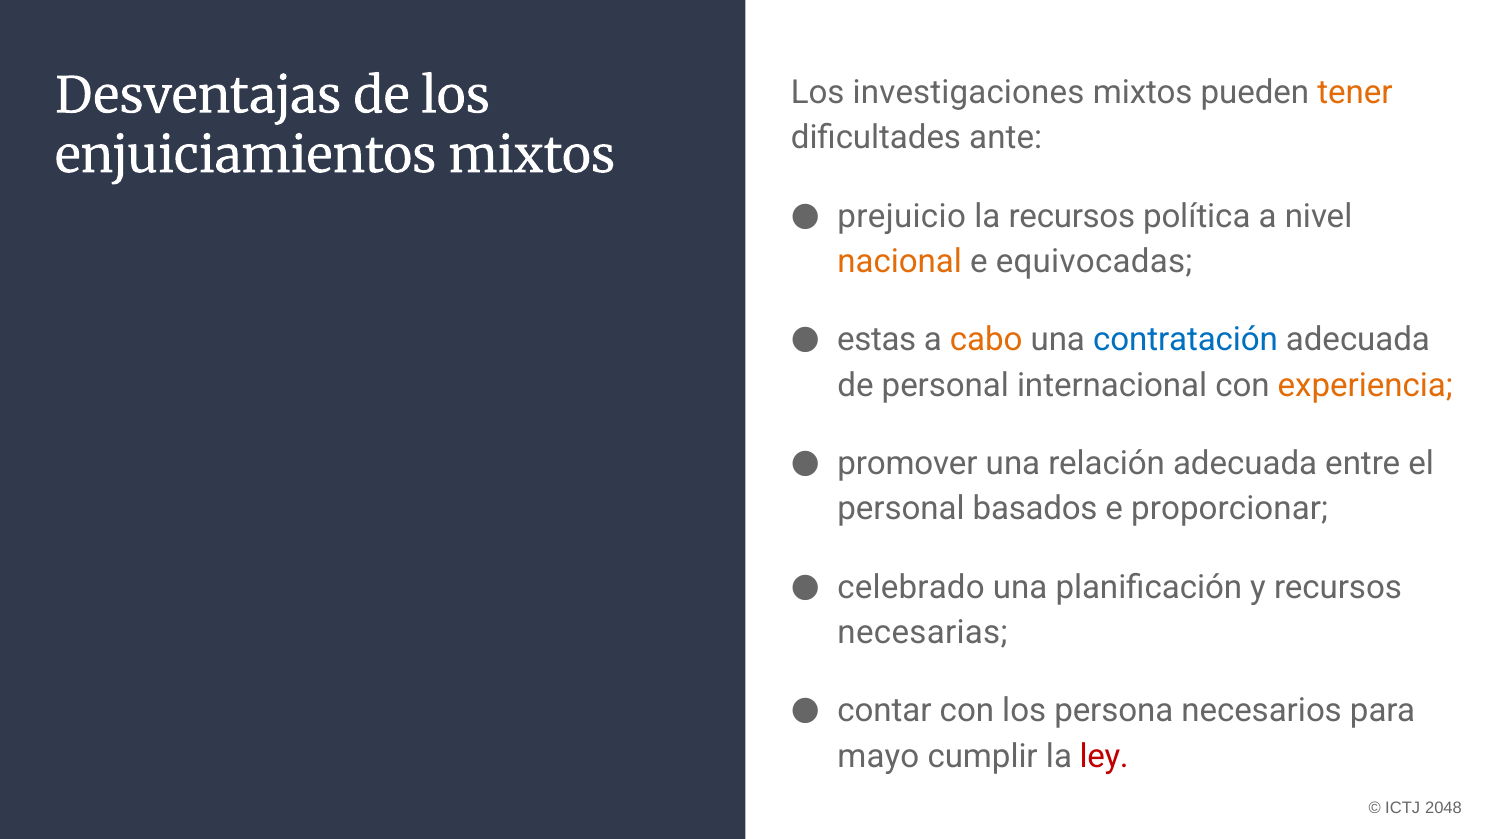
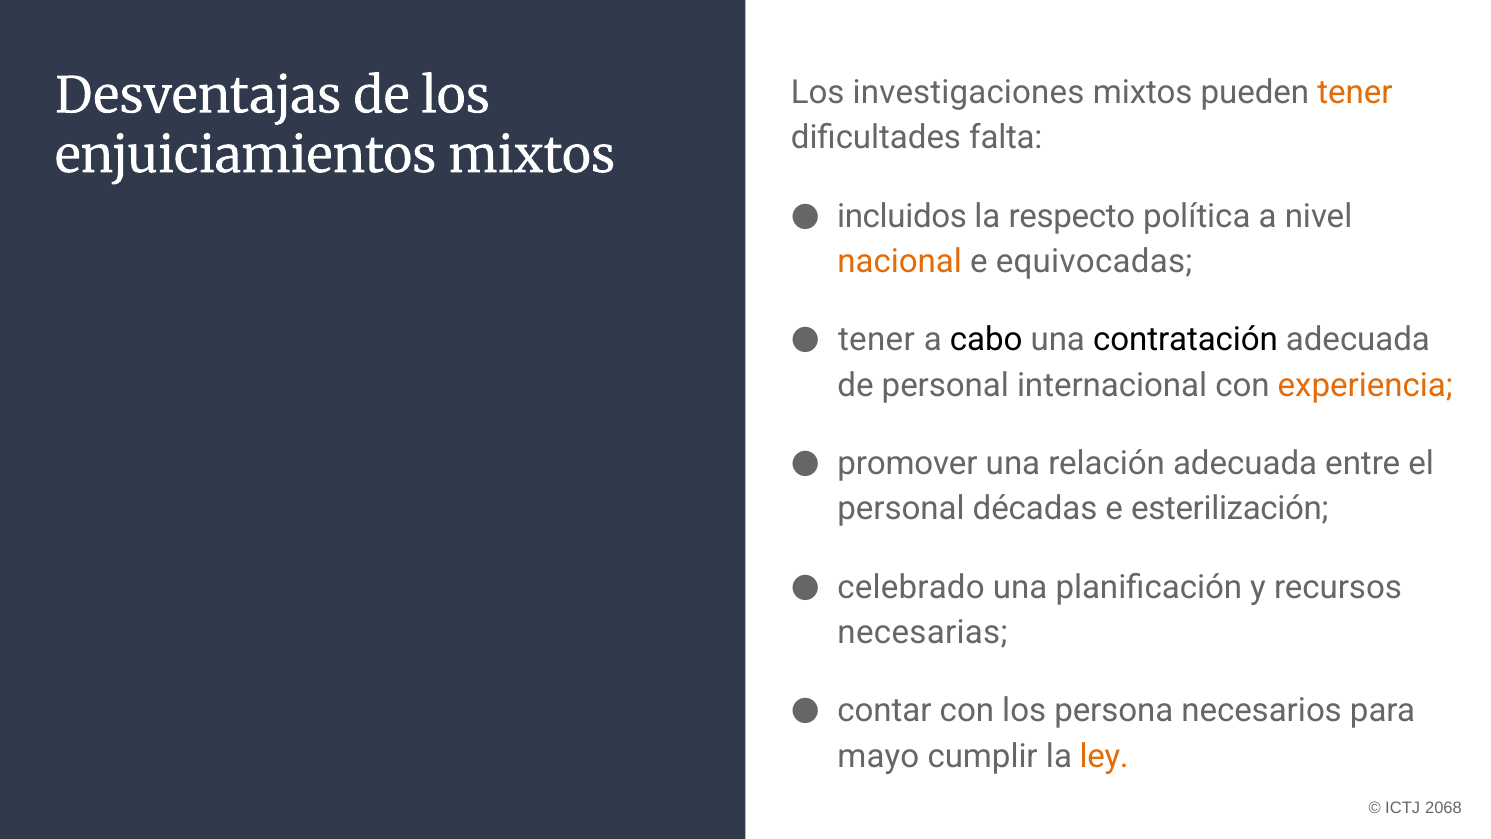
ante: ante -> falta
prejuicio: prejuicio -> incluidos
la recursos: recursos -> respecto
estas at (877, 340): estas -> tener
cabo colour: orange -> black
contratación colour: blue -> black
basados: basados -> décadas
proporcionar: proporcionar -> esterilización
ley colour: red -> orange
2048: 2048 -> 2068
